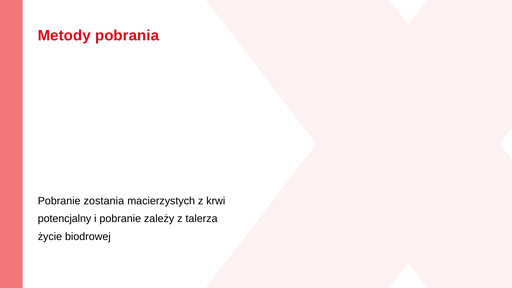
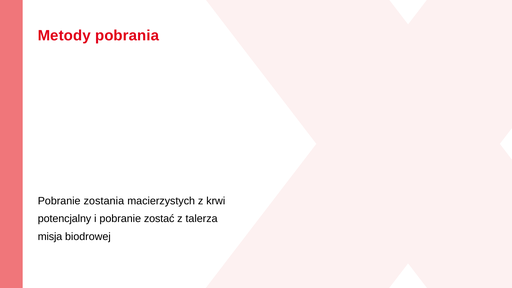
zależy: zależy -> zostać
życie: życie -> misja
